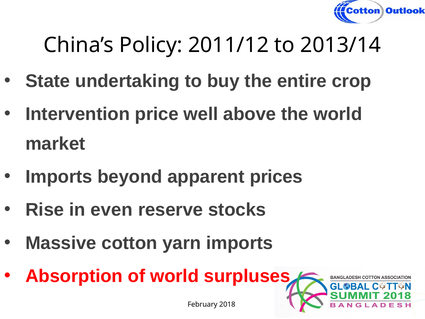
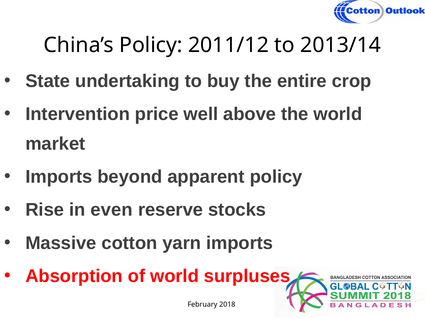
apparent prices: prices -> policy
